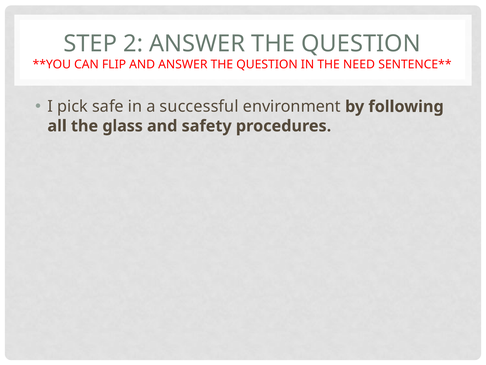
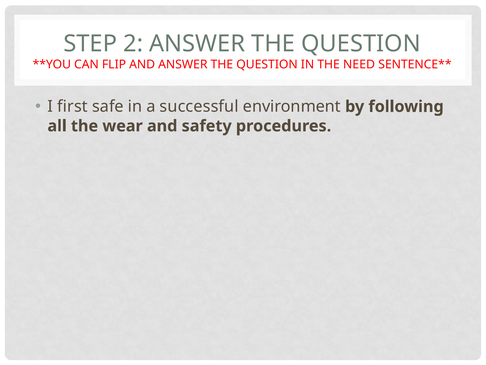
pick: pick -> first
glass: glass -> wear
